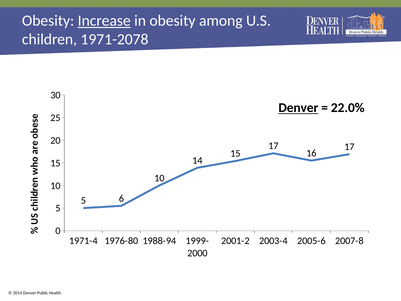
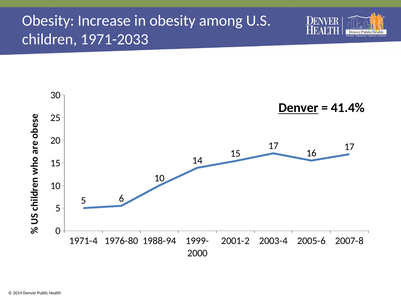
Increase underline: present -> none
1971-2078: 1971-2078 -> 1971-2033
22.0%: 22.0% -> 41.4%
